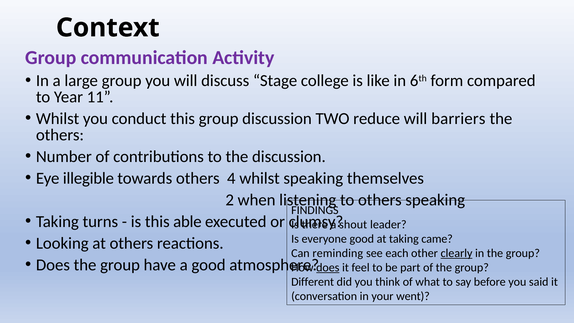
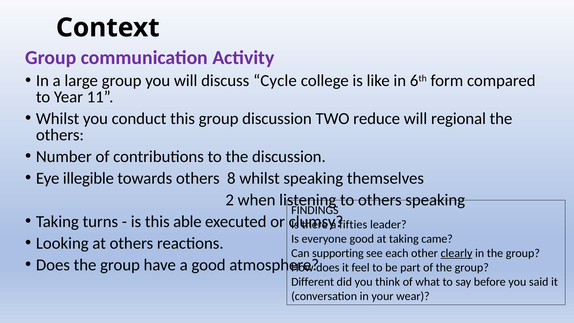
Stage: Stage -> Cycle
barriers: barriers -> regional
4: 4 -> 8
shout: shout -> fifties
reminding: reminding -> supporting
does at (328, 268) underline: present -> none
went: went -> wear
